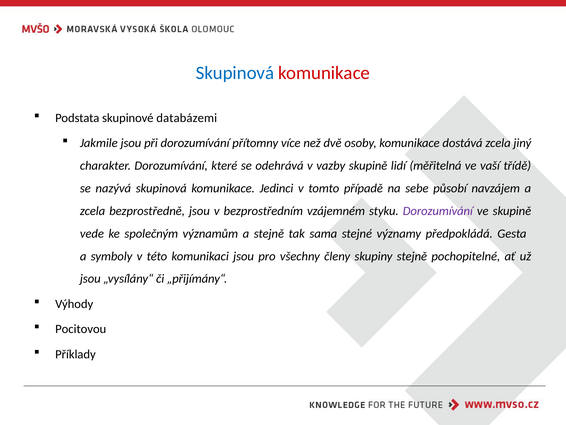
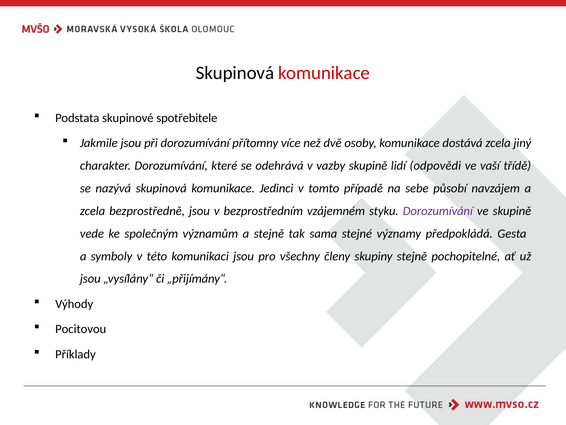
Skupinová at (235, 73) colour: blue -> black
databázemi: databázemi -> spotřebitele
měřitelná: měřitelná -> odpovědi
